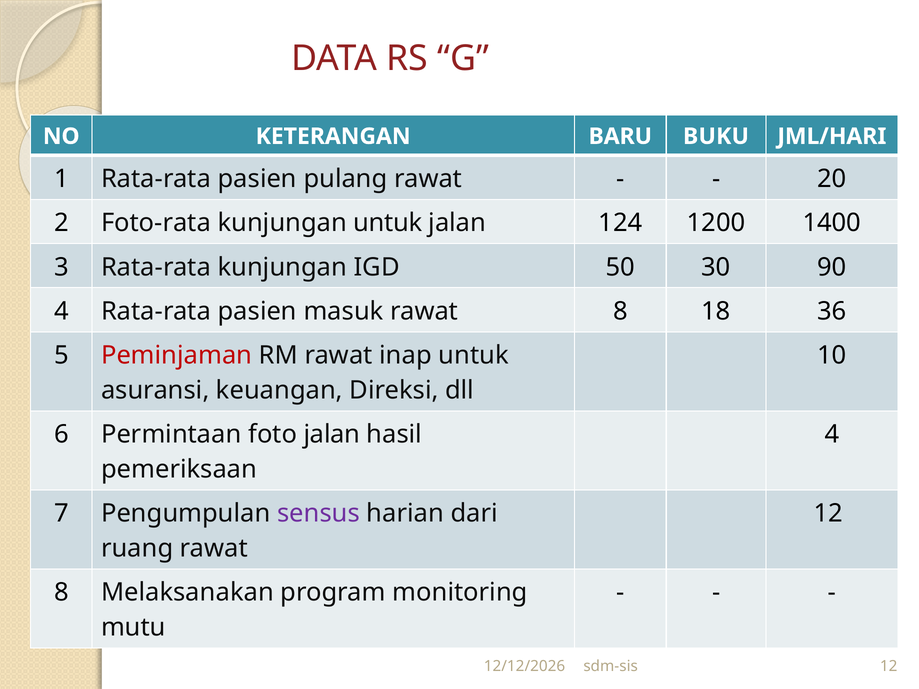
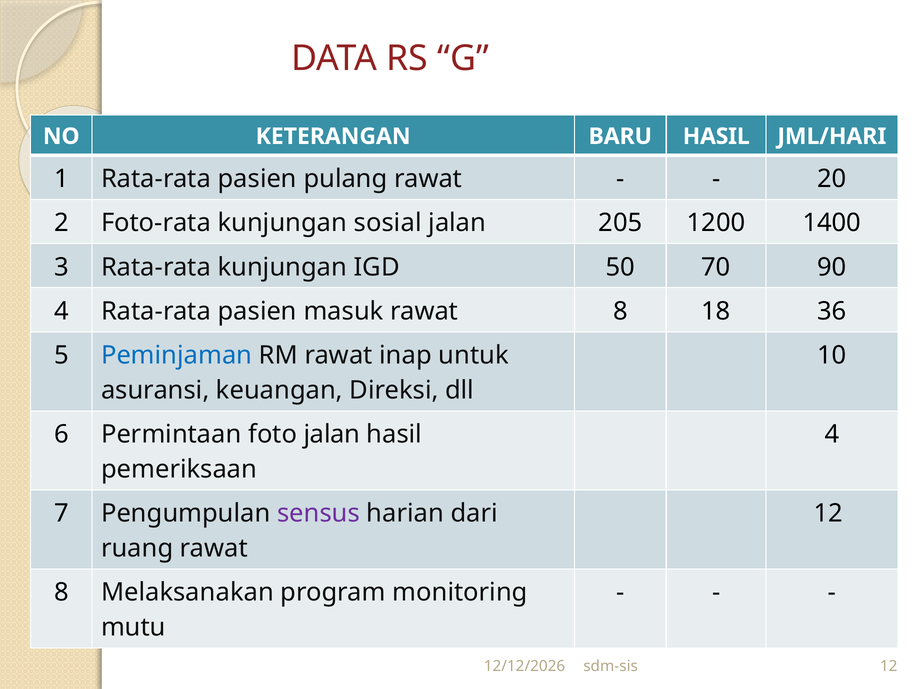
BARU BUKU: BUKU -> HASIL
kunjungan untuk: untuk -> sosial
124: 124 -> 205
30: 30 -> 70
Peminjaman colour: red -> blue
